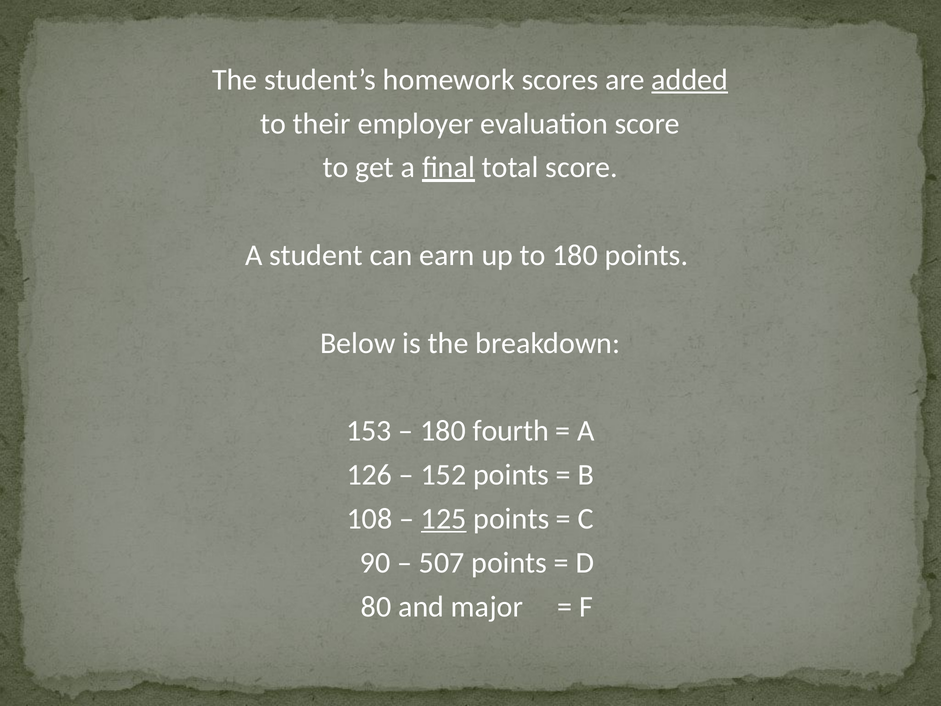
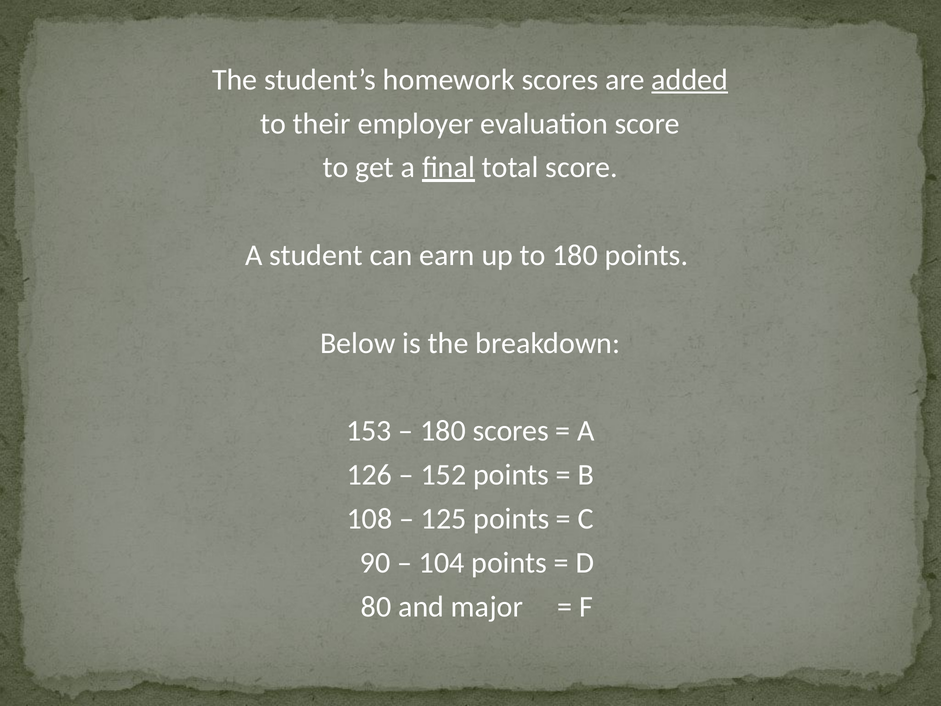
180 fourth: fourth -> scores
125 underline: present -> none
507: 507 -> 104
